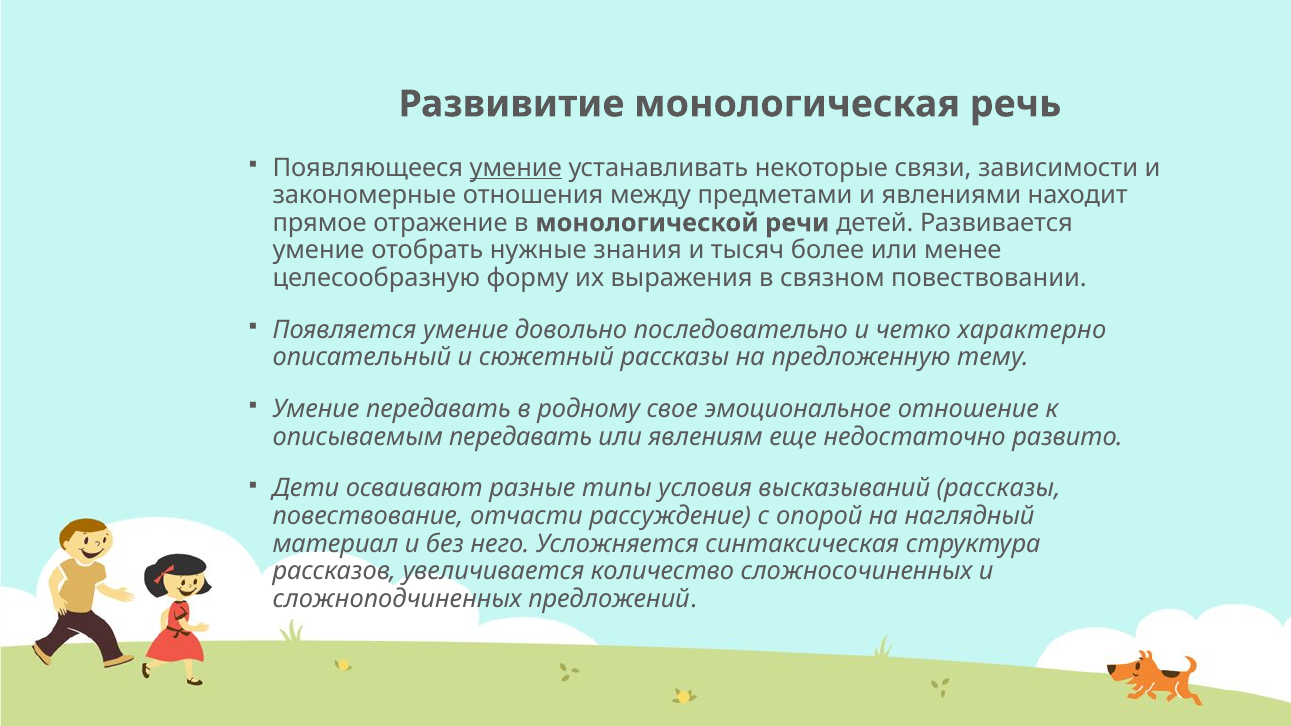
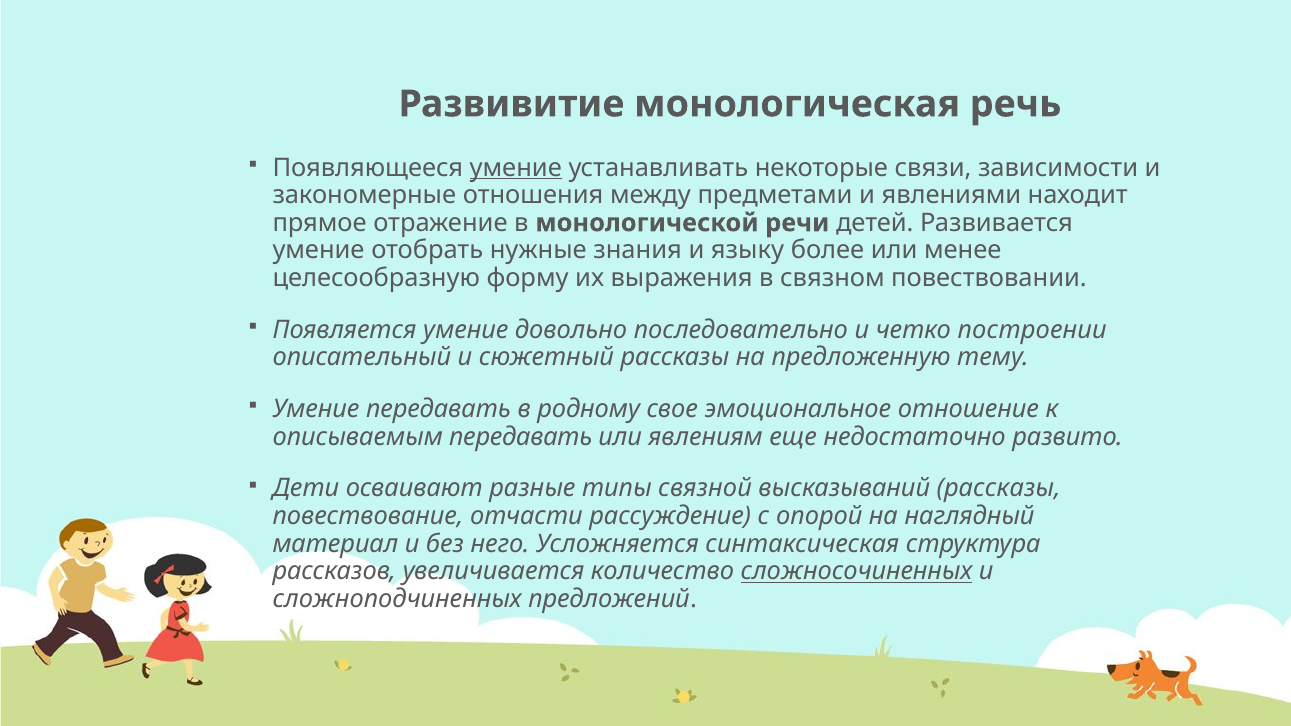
тысяч: тысяч -> языку
характерно: характерно -> построении
условия: условия -> связной
сложносочиненных underline: none -> present
